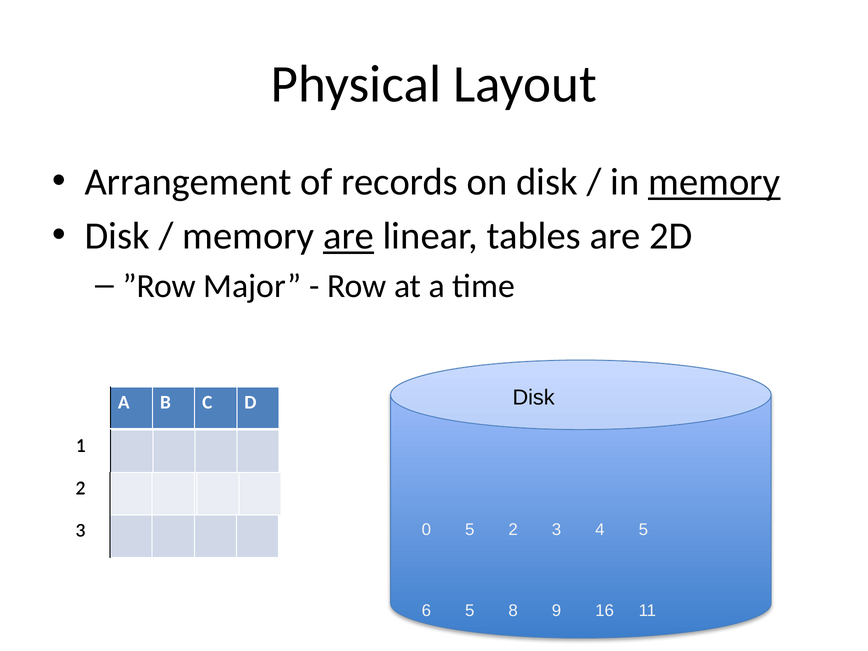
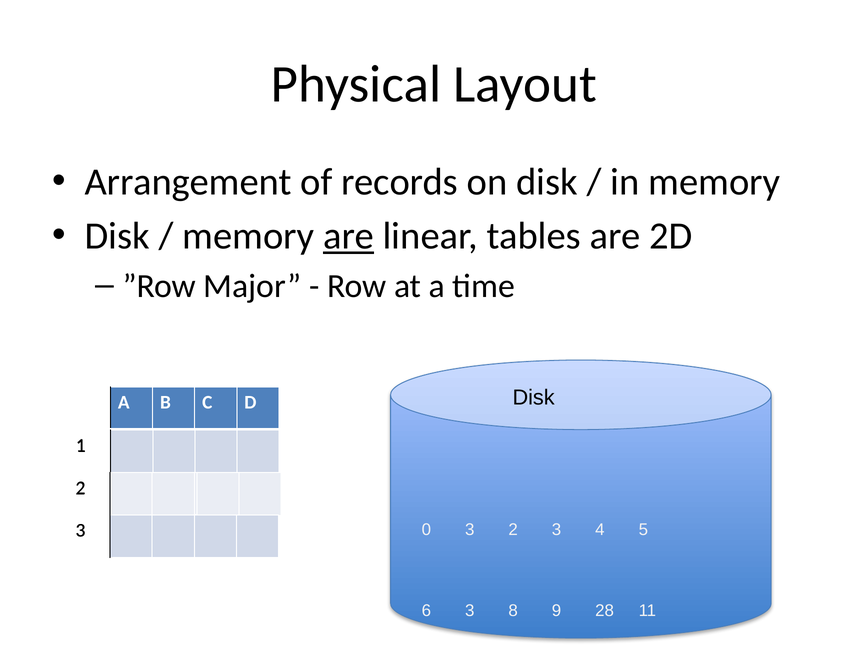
memory at (714, 182) underline: present -> none
0 5: 5 -> 3
6 5: 5 -> 3
16: 16 -> 28
